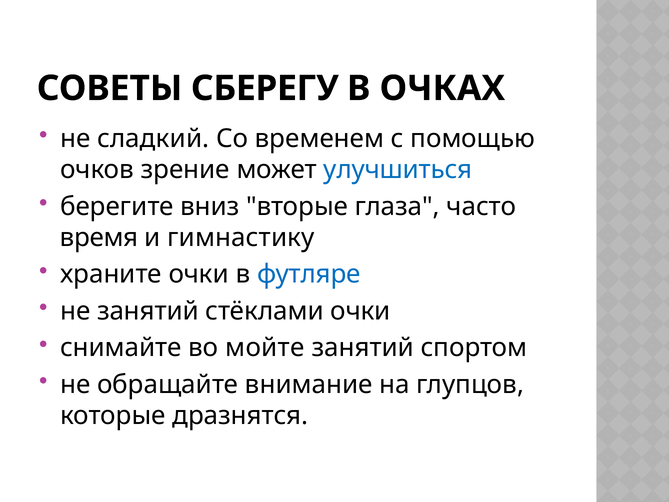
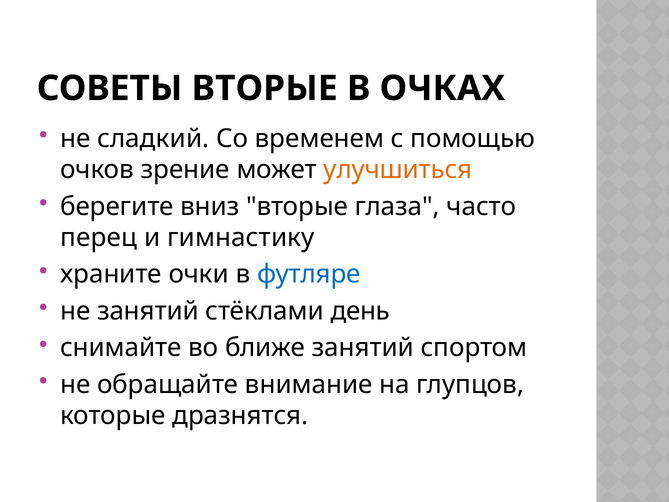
СОВЕТЫ СБЕРЕГУ: СБЕРЕГУ -> ВТОРЫЕ
улучшиться colour: blue -> orange
время: время -> перец
стёклами очки: очки -> день
мойте: мойте -> ближе
